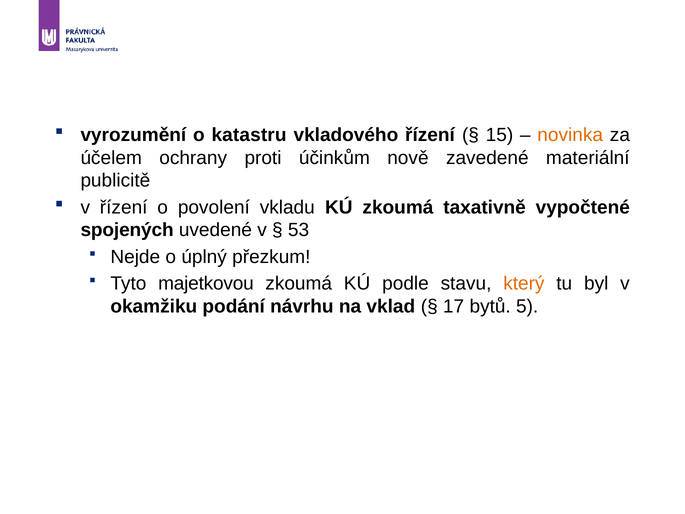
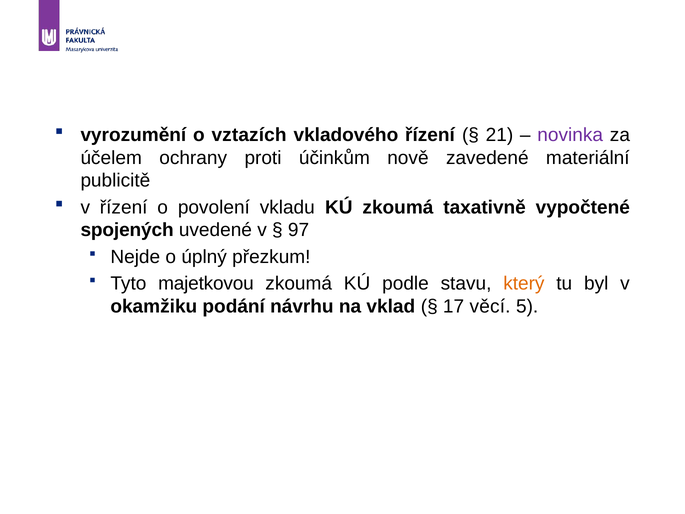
katastru: katastru -> vztazích
15: 15 -> 21
novinka colour: orange -> purple
53: 53 -> 97
bytů: bytů -> věcí
